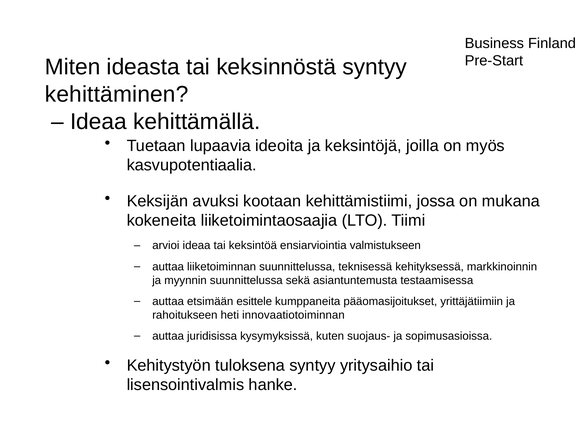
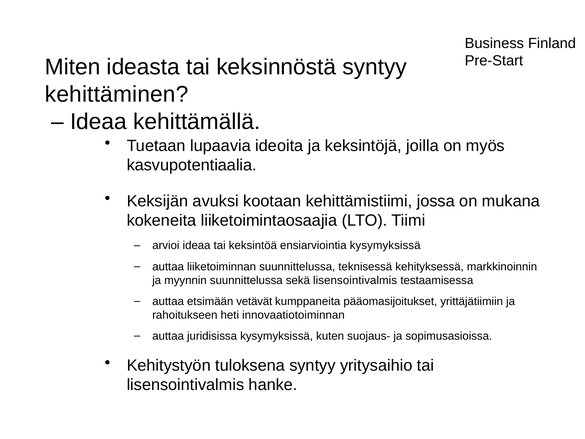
ensiarviointia valmistukseen: valmistukseen -> kysymyksissä
sekä asiantuntemusta: asiantuntemusta -> lisensointivalmis
esittele: esittele -> vetävät
